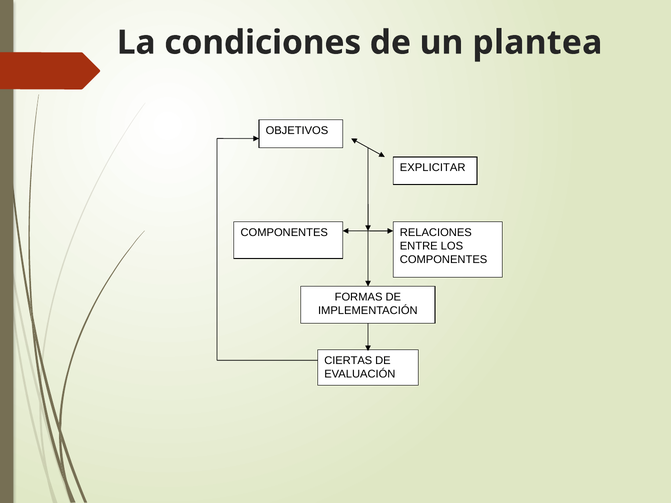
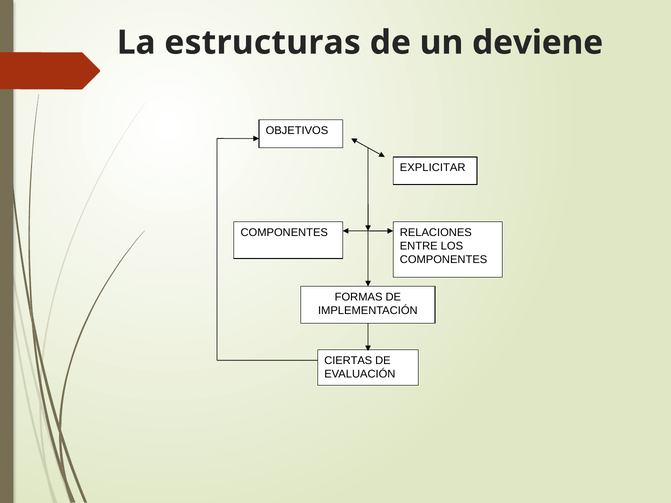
condiciones: condiciones -> estructuras
plantea: plantea -> deviene
